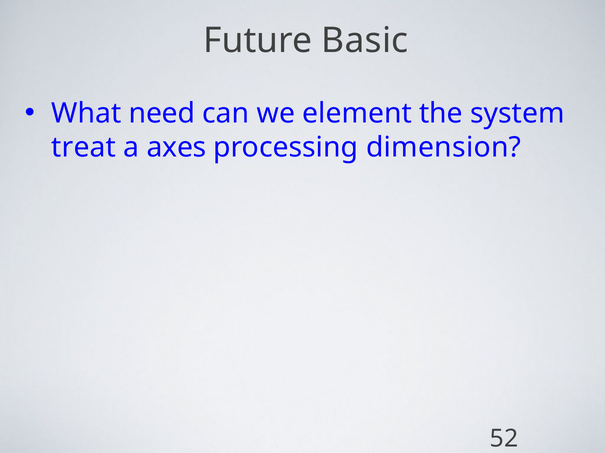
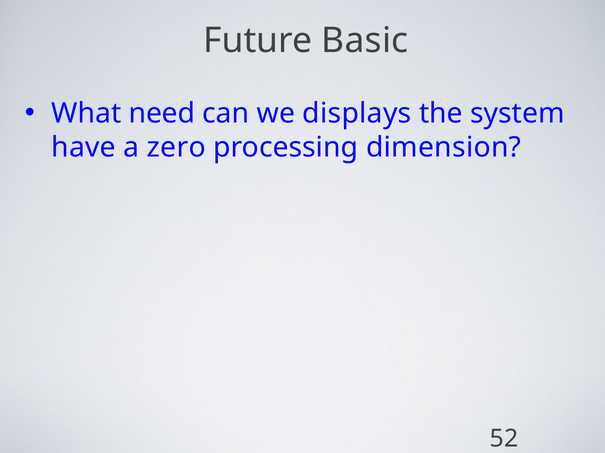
element: element -> displays
treat: treat -> have
axes: axes -> zero
